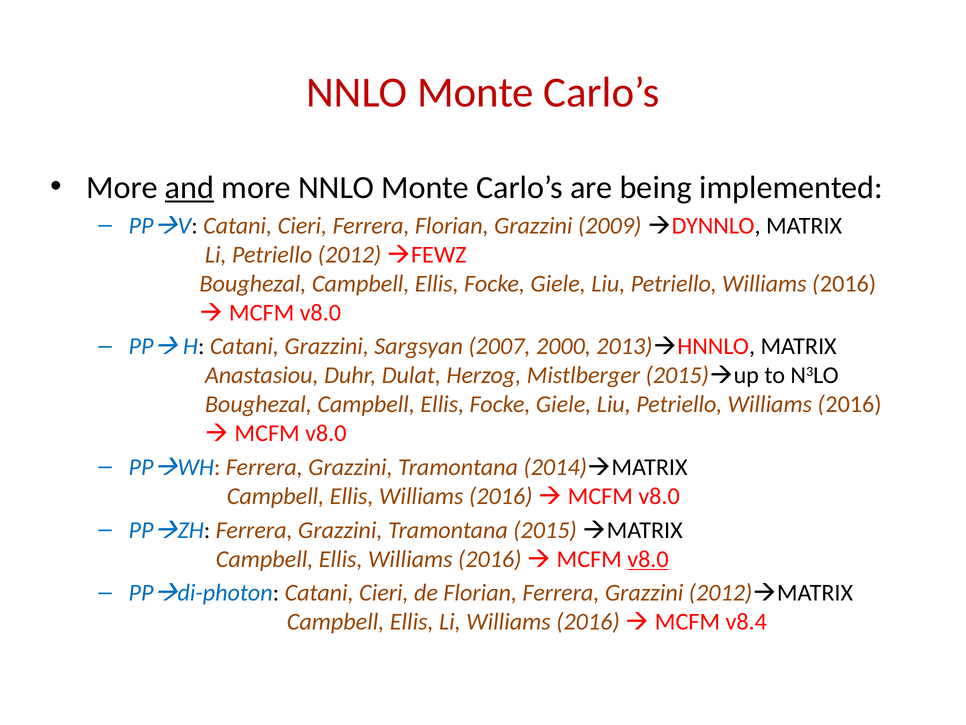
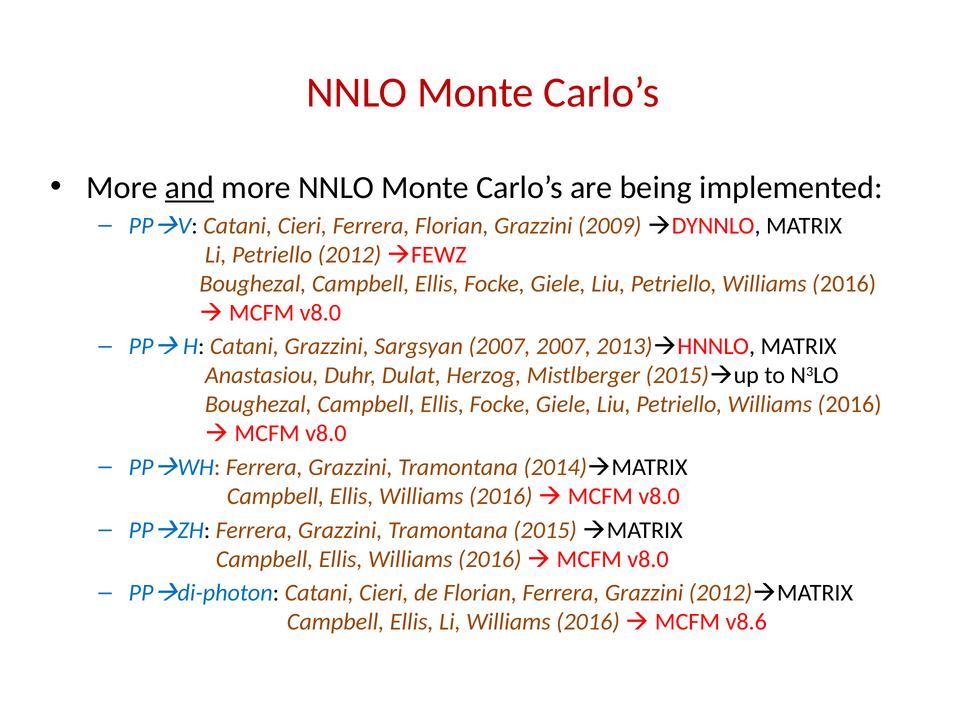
2007 2000: 2000 -> 2007
v8.0 at (648, 559) underline: present -> none
v8.4: v8.4 -> v8.6
